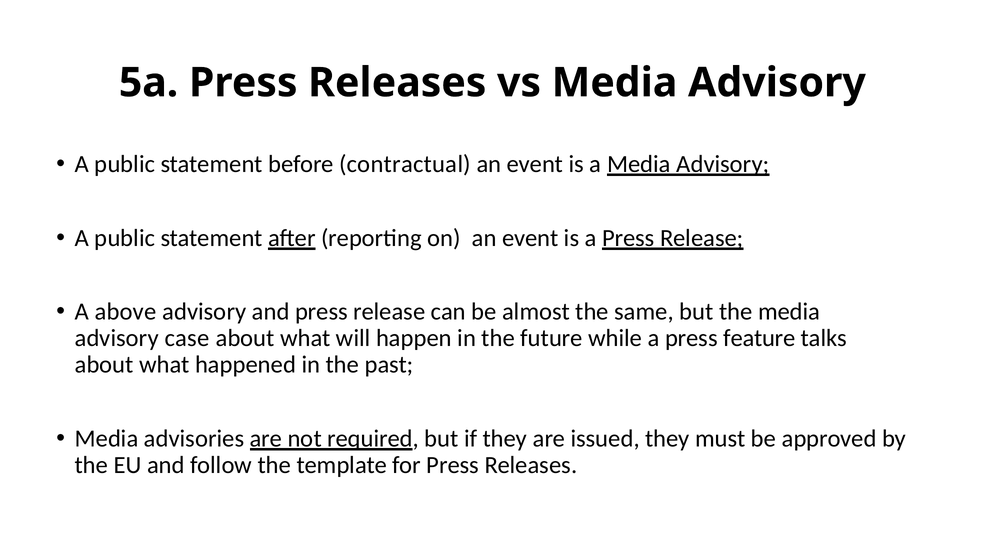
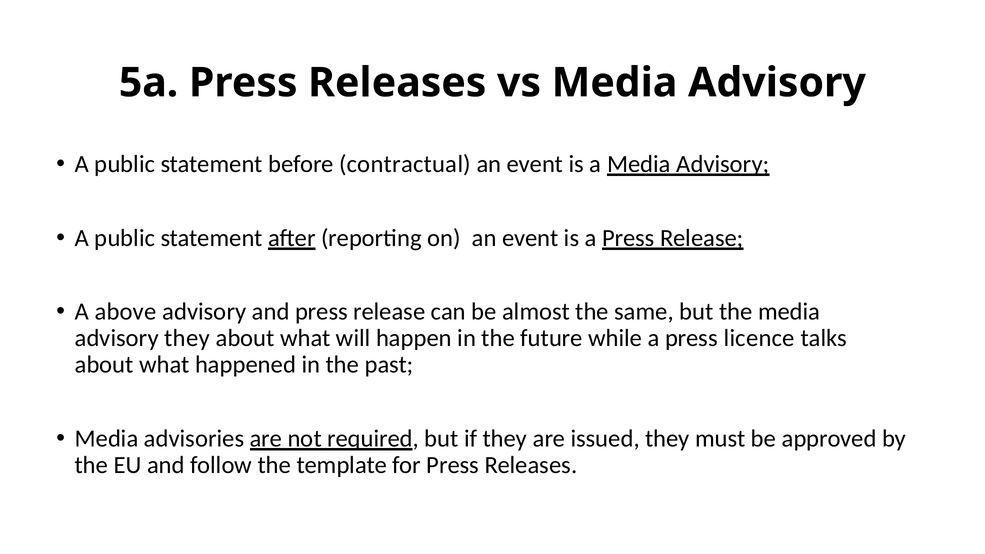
advisory case: case -> they
feature: feature -> licence
